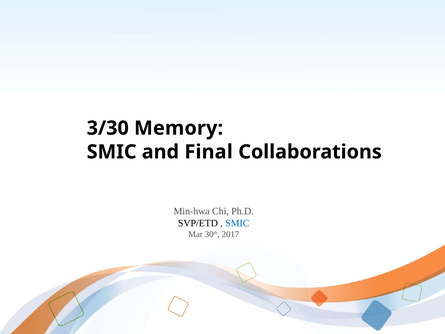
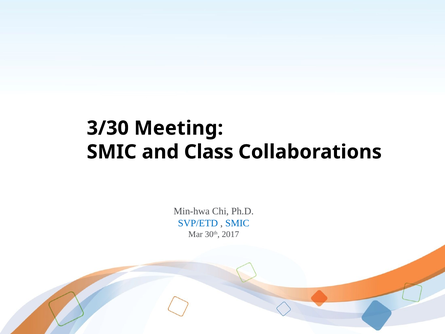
Memory: Memory -> Meeting
Final: Final -> Class
SVP/ETD colour: black -> blue
